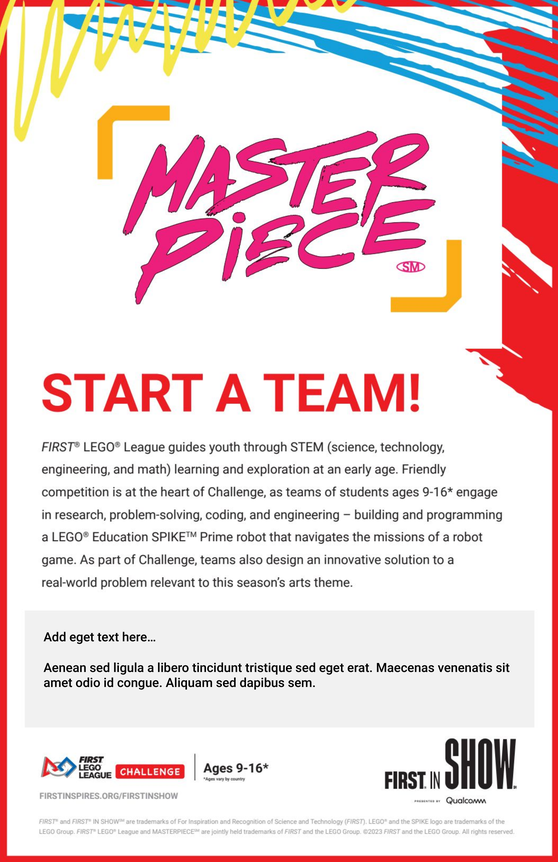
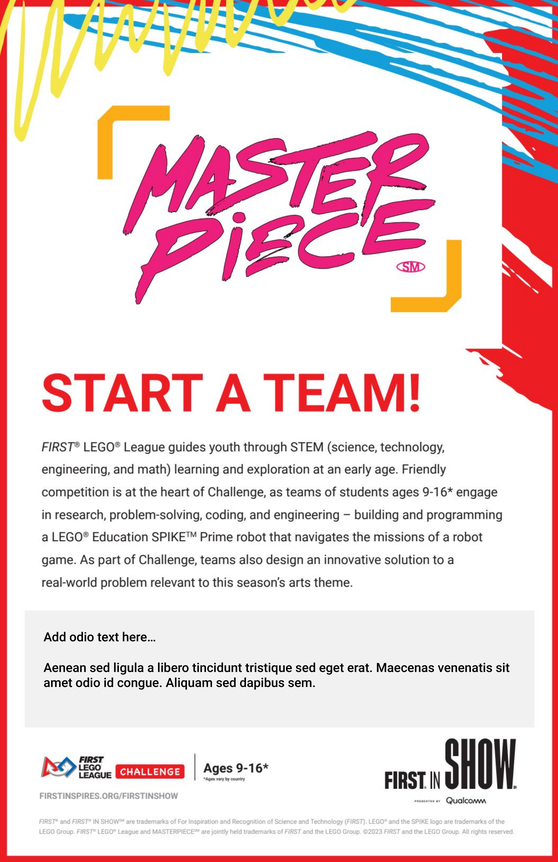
Add eget: eget -> odio
